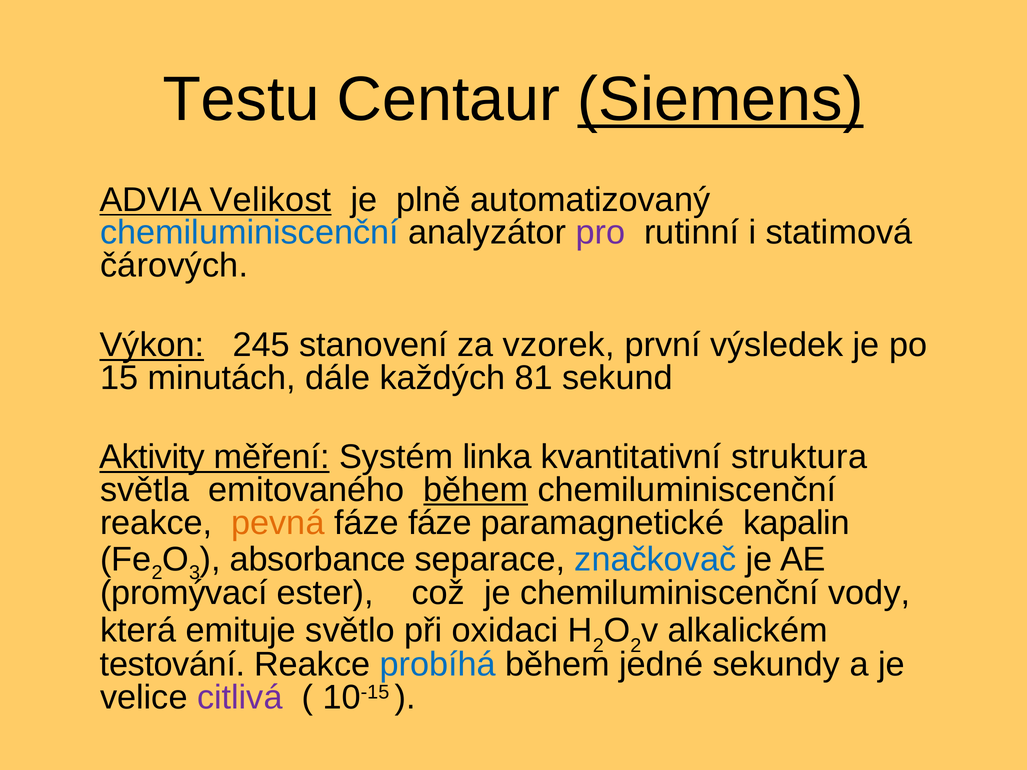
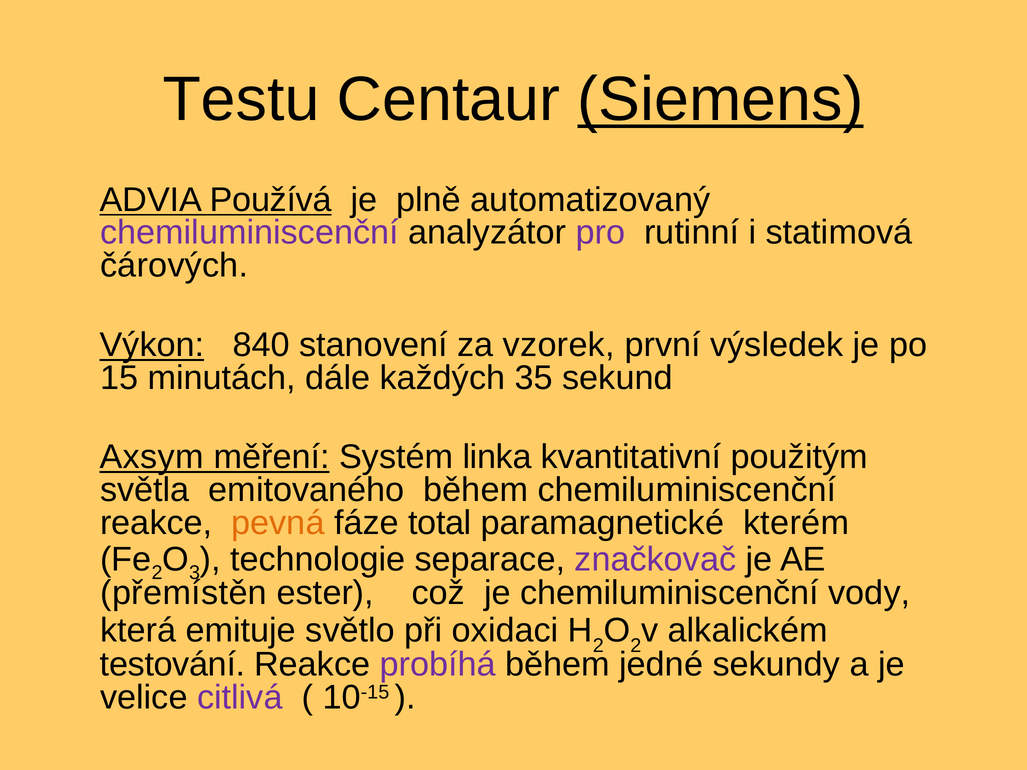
Velikost: Velikost -> Používá
chemiluminiscenční at (249, 233) colour: blue -> purple
245: 245 -> 840
81: 81 -> 35
Aktivity: Aktivity -> Axsym
struktura: struktura -> použitým
během at (476, 490) underline: present -> none
fáze fáze: fáze -> total
kapalin: kapalin -> kterém
absorbance: absorbance -> technologie
značkovač colour: blue -> purple
promývací: promývací -> přemístěn
probíhá colour: blue -> purple
